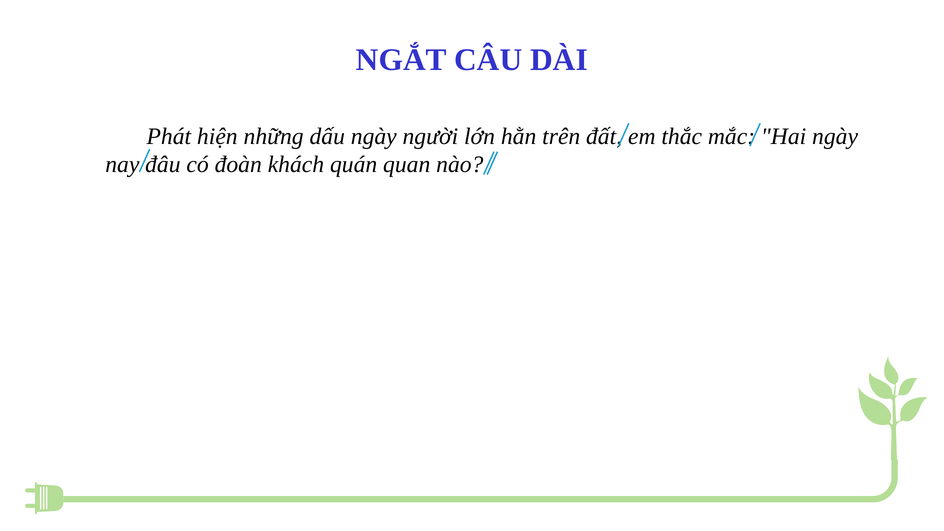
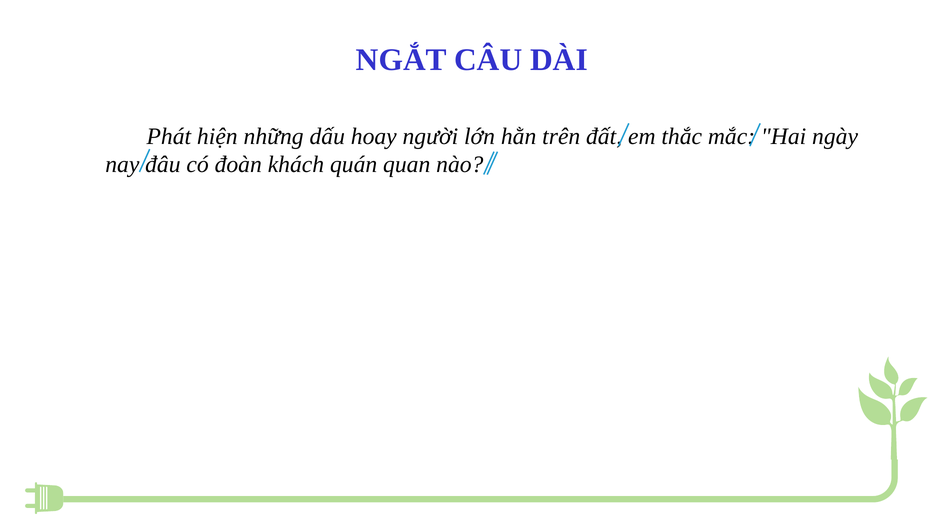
dấu ngày: ngày -> hoay
